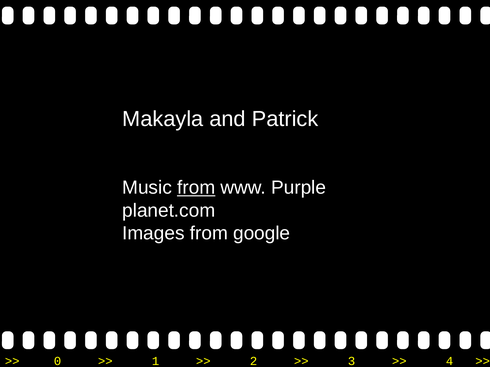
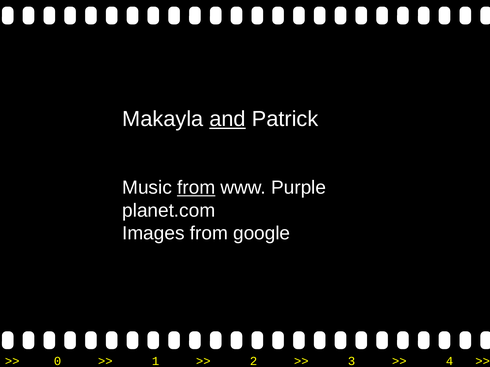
and underline: none -> present
